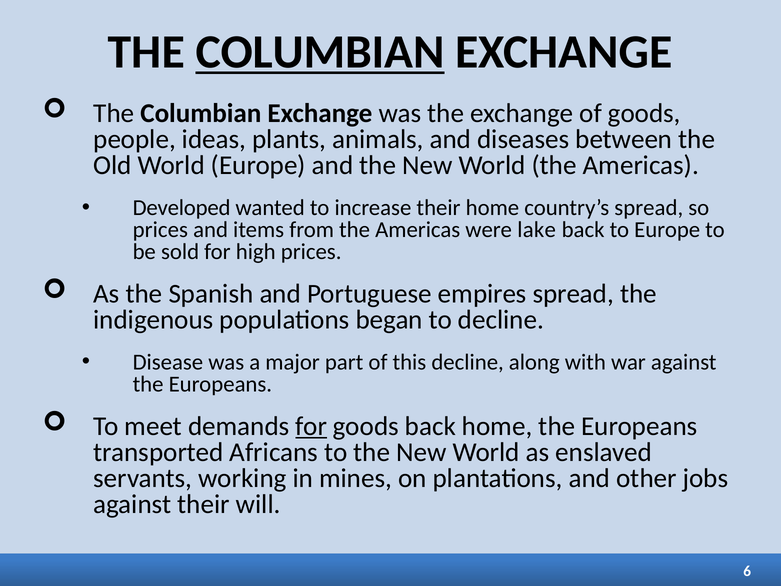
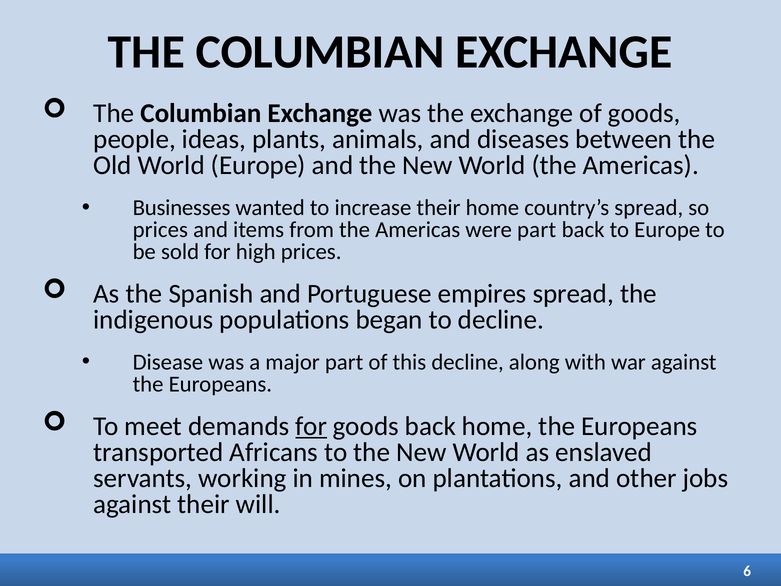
COLUMBIAN at (320, 52) underline: present -> none
Developed: Developed -> Businesses
were lake: lake -> part
